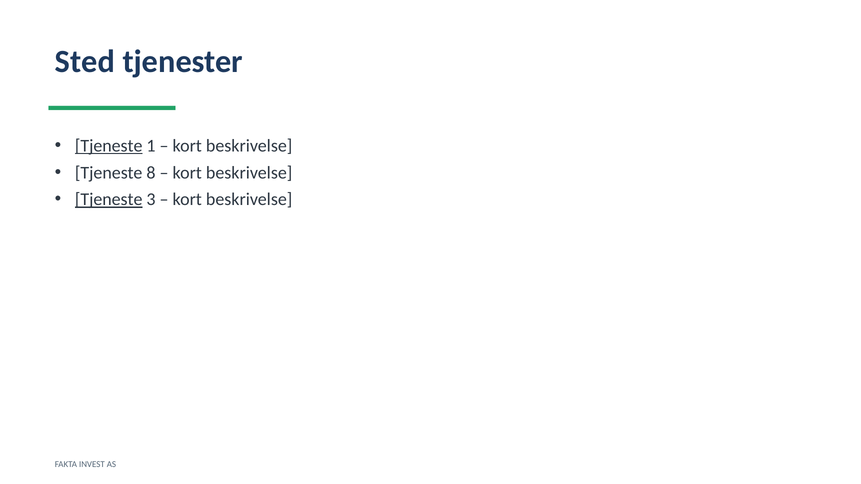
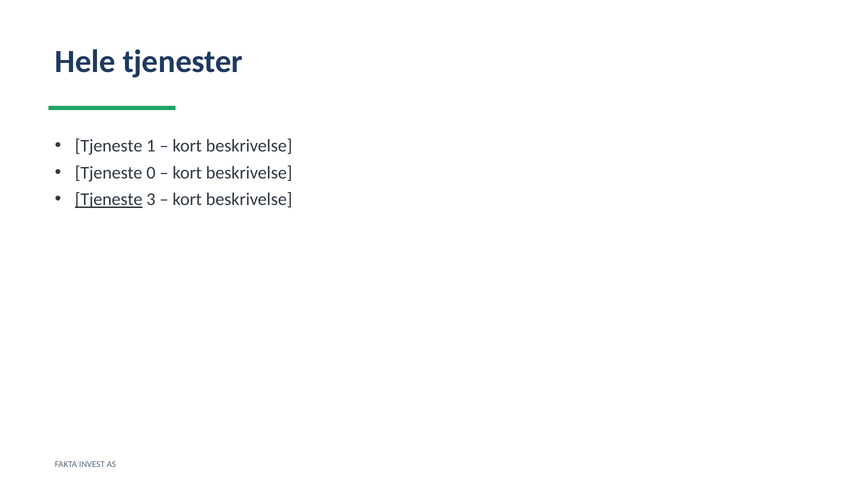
Sted: Sted -> Hele
Tjeneste at (109, 146) underline: present -> none
8: 8 -> 0
